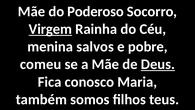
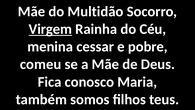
Poderoso: Poderoso -> Multidão
salvos: salvos -> cessar
Deus underline: present -> none
